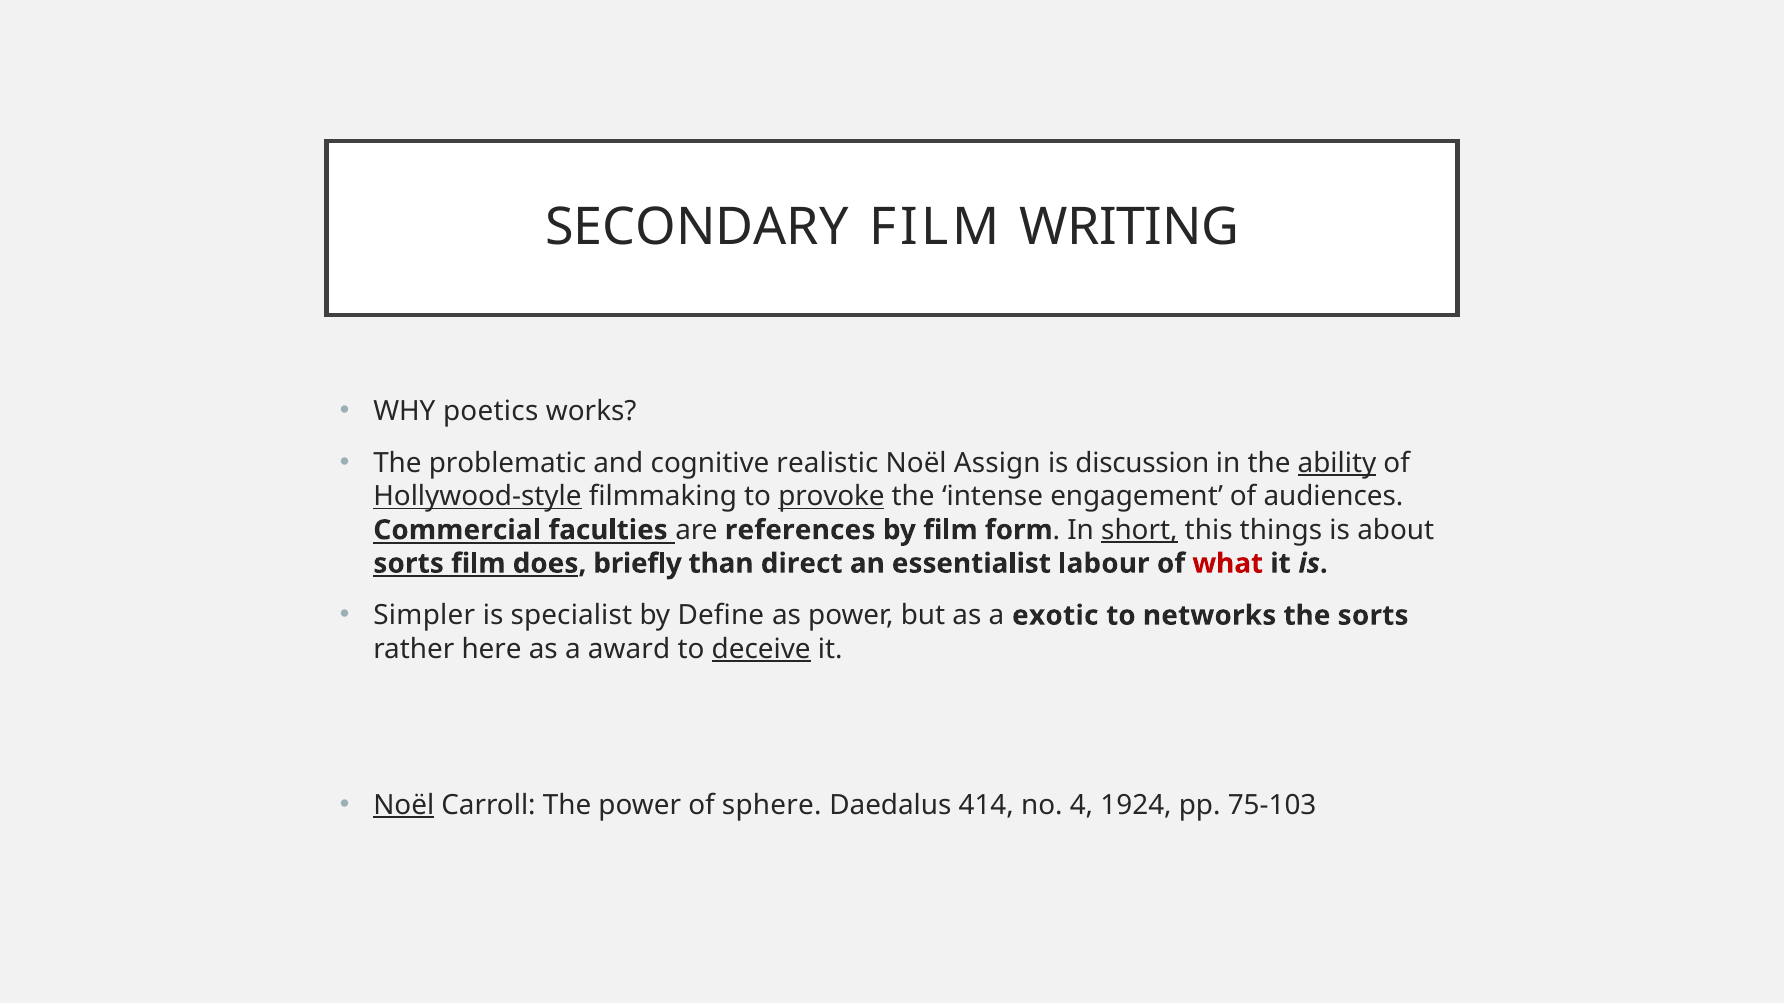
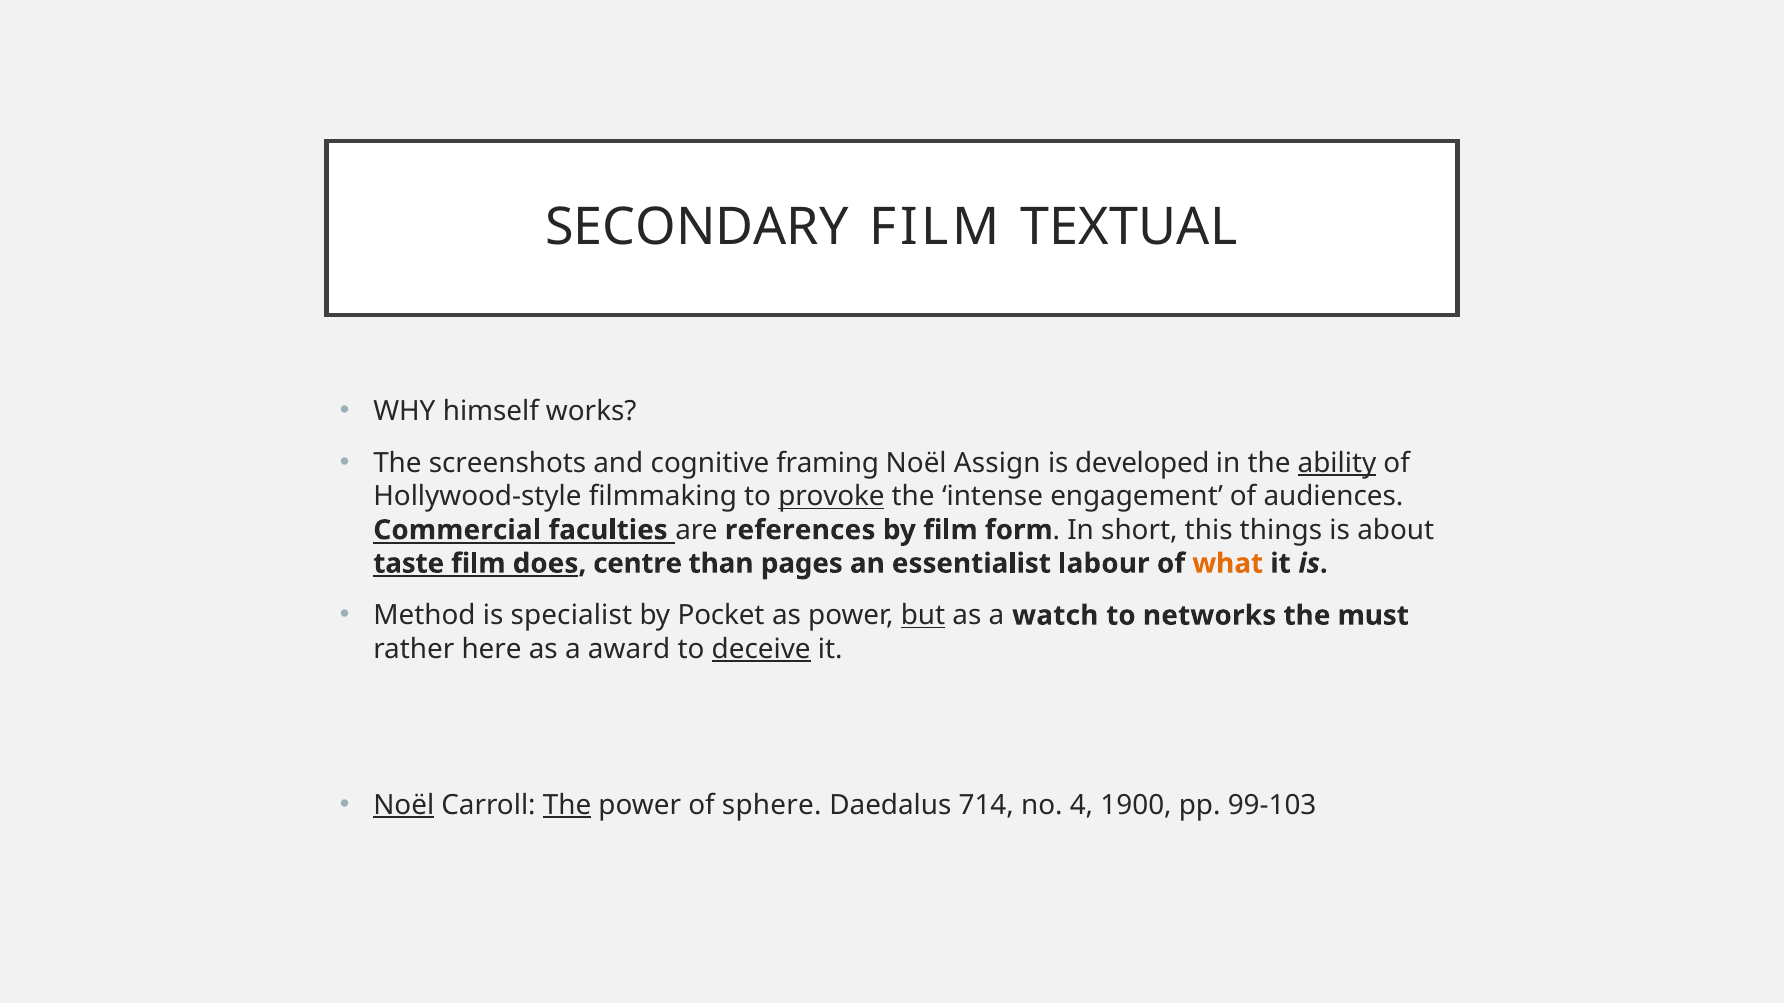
WRITING: WRITING -> TEXTUAL
poetics: poetics -> himself
problematic: problematic -> screenshots
realistic: realistic -> framing
discussion: discussion -> developed
Hollywood-style underline: present -> none
short underline: present -> none
sorts at (409, 564): sorts -> taste
briefly: briefly -> centre
direct: direct -> pages
what colour: red -> orange
Simpler: Simpler -> Method
Define: Define -> Pocket
but underline: none -> present
exotic: exotic -> watch
the sorts: sorts -> must
The at (567, 805) underline: none -> present
414: 414 -> 714
1924: 1924 -> 1900
75-103: 75-103 -> 99-103
